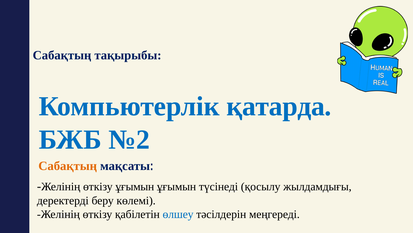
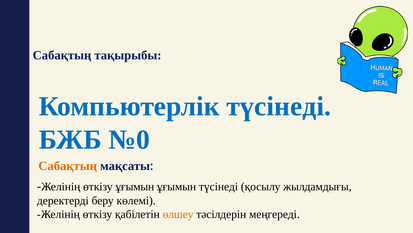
Компьютерлік қатарда: қатарда -> түсінеді
№2: №2 -> №0
өлшеу colour: blue -> orange
